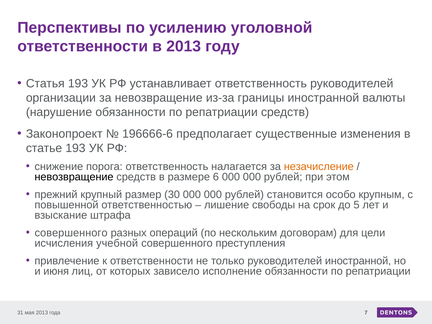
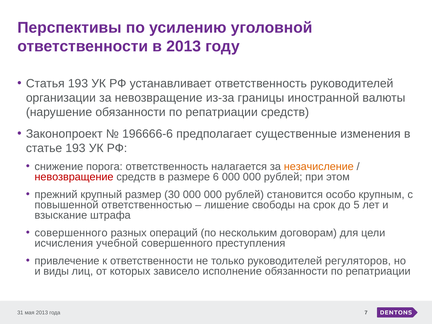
невозвращение at (74, 177) colour: black -> red
руководителей иностранной: иностранной -> регуляторов
июня: июня -> виды
